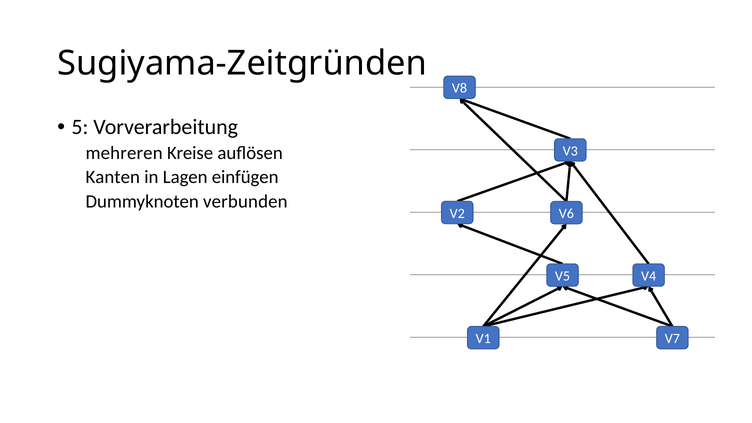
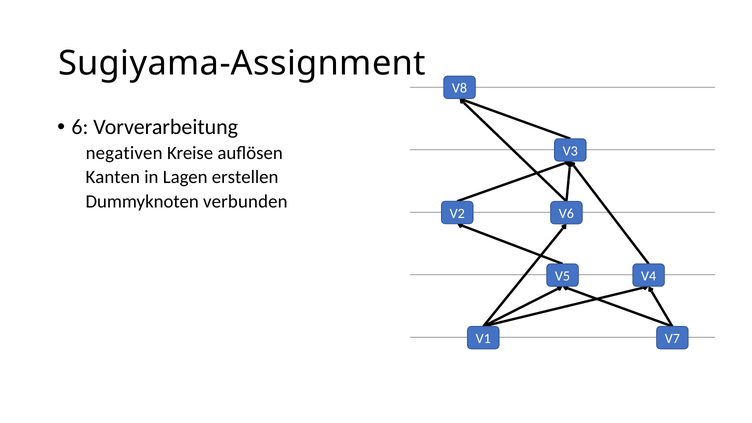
Sugiyama-Zeitgründen: Sugiyama-Zeitgründen -> Sugiyama-Assignment
5: 5 -> 6
mehreren: mehreren -> negativen
einfügen: einfügen -> erstellen
